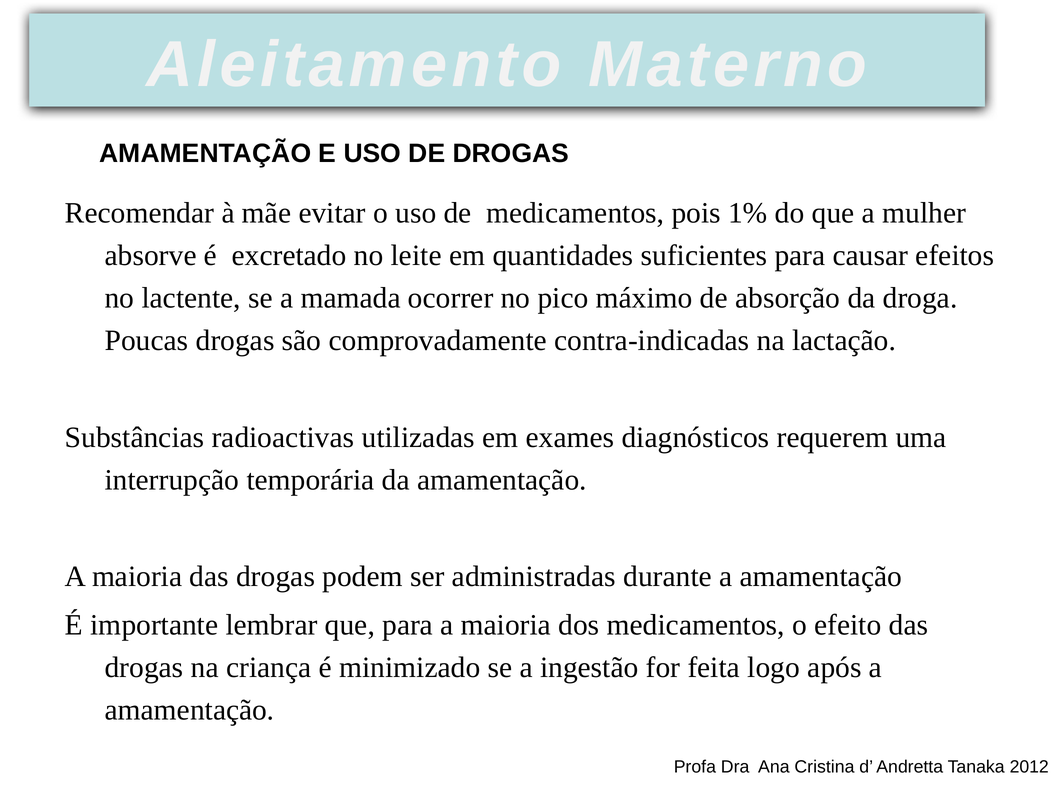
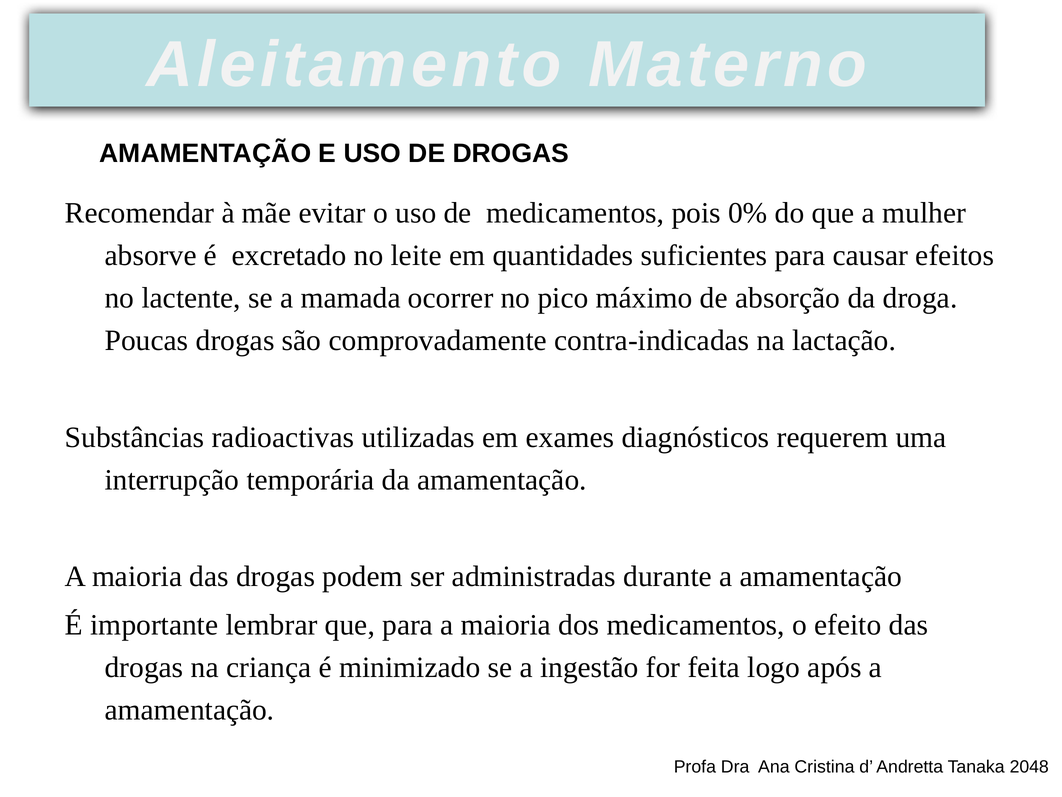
1%: 1% -> 0%
2012: 2012 -> 2048
